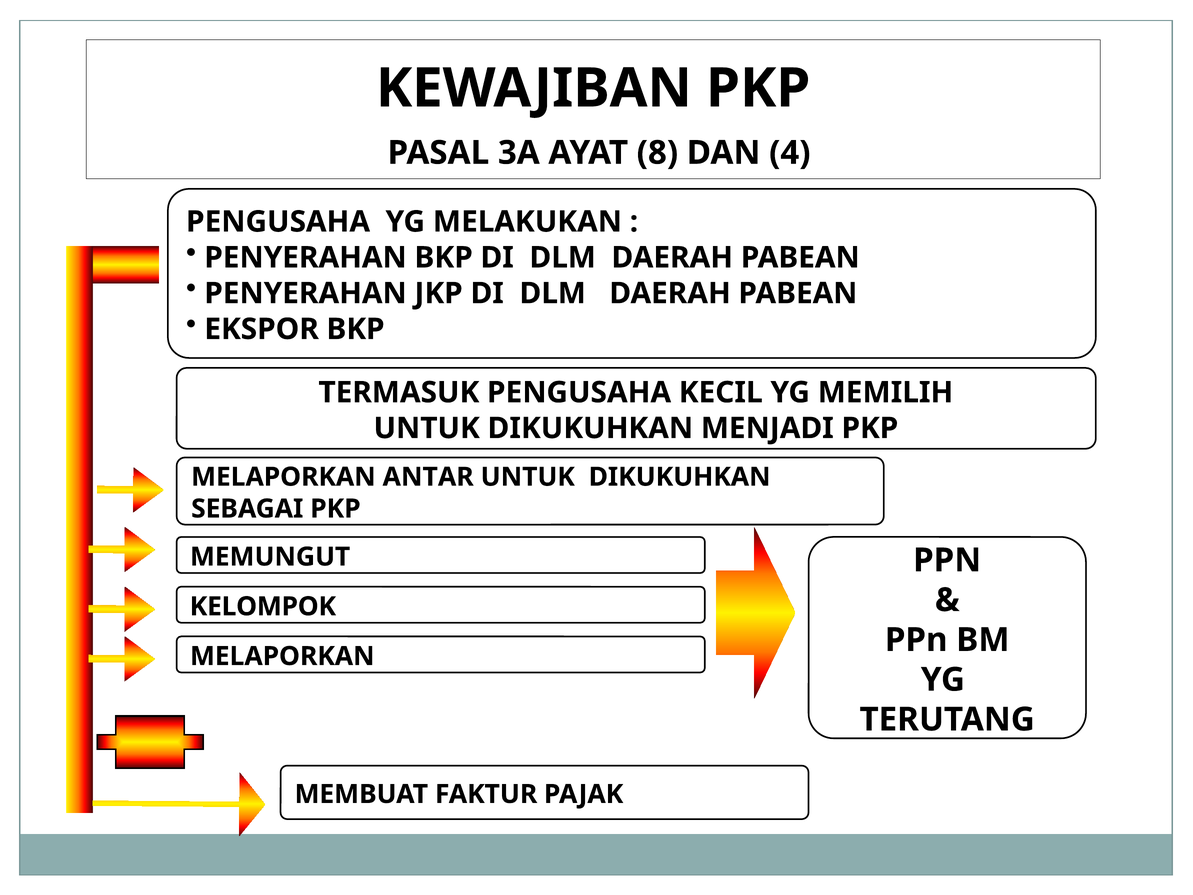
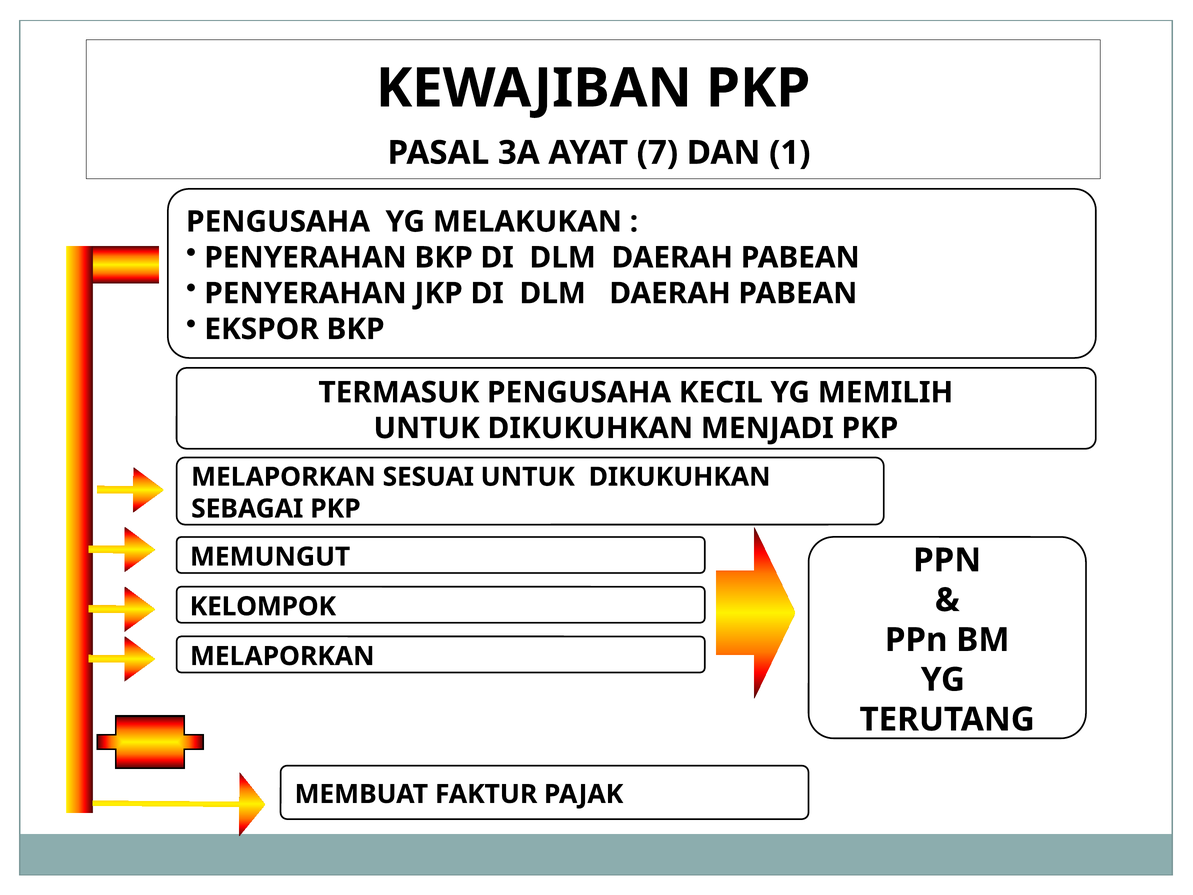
8: 8 -> 7
4: 4 -> 1
ANTAR: ANTAR -> SESUAI
